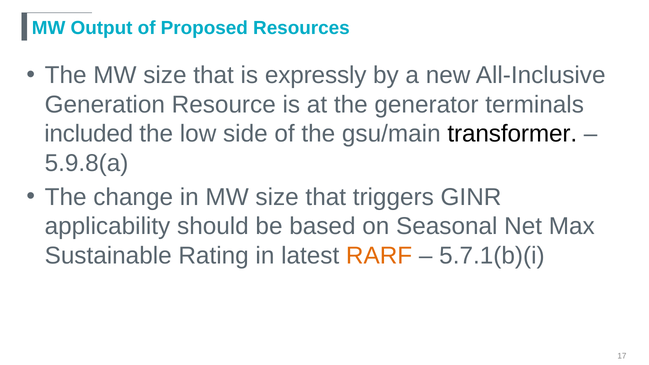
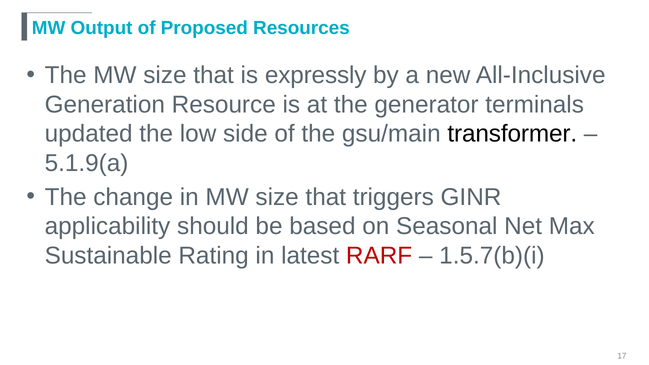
included: included -> updated
5.9.8(a: 5.9.8(a -> 5.1.9(a
RARF colour: orange -> red
5.7.1(b)(i: 5.7.1(b)(i -> 1.5.7(b)(i
